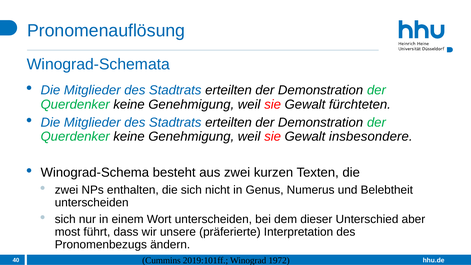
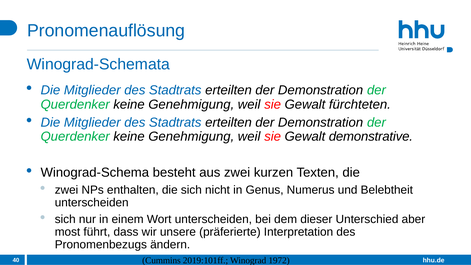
insbesondere: insbesondere -> demonstrative
